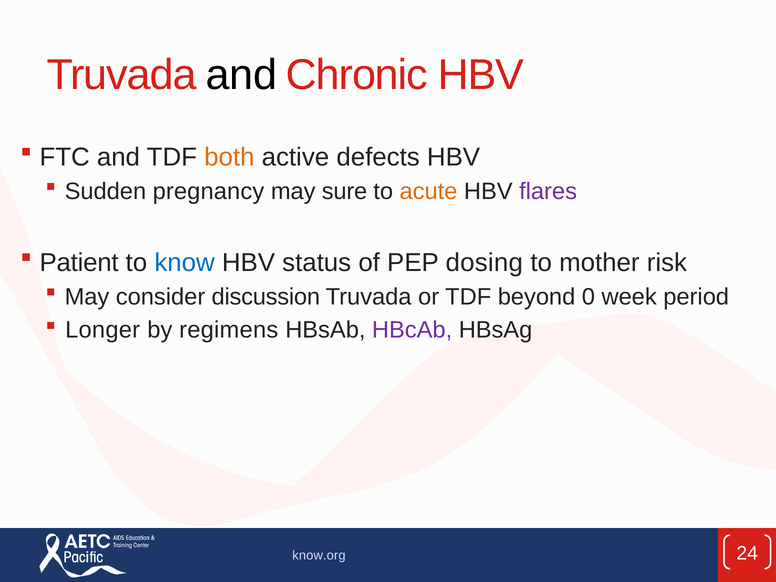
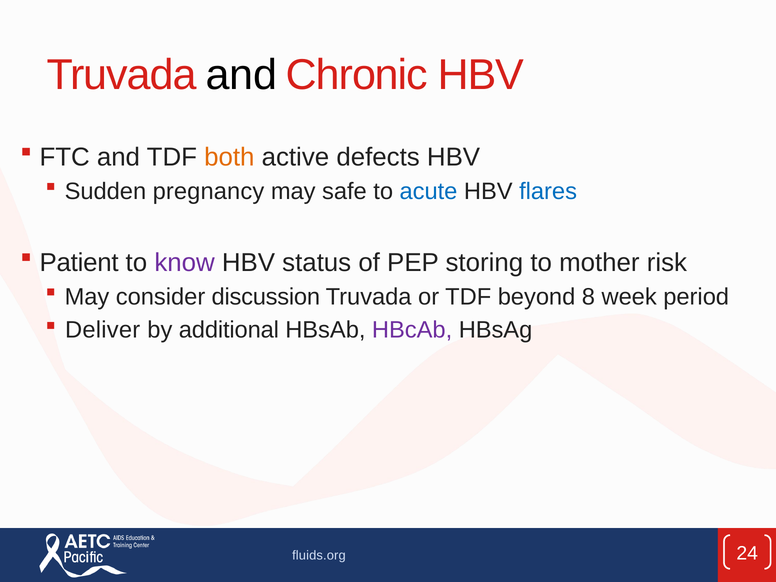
sure: sure -> safe
acute colour: orange -> blue
flares colour: purple -> blue
know colour: blue -> purple
dosing: dosing -> storing
0: 0 -> 8
Longer: Longer -> Deliver
regimens: regimens -> additional
know.org: know.org -> fluids.org
